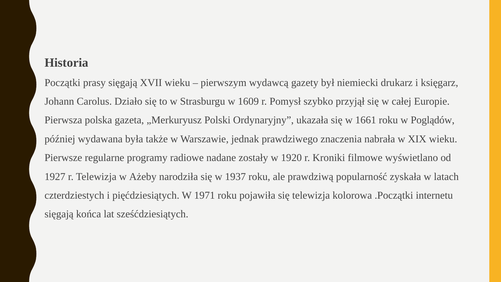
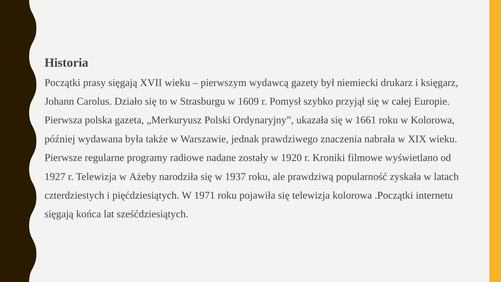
w Poglądów: Poglądów -> Kolorowa
